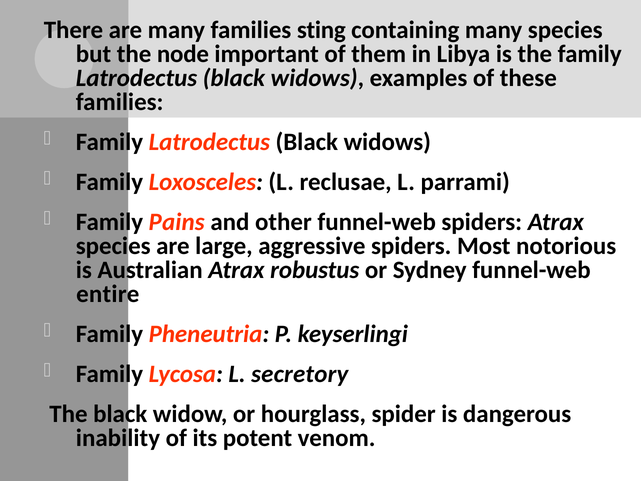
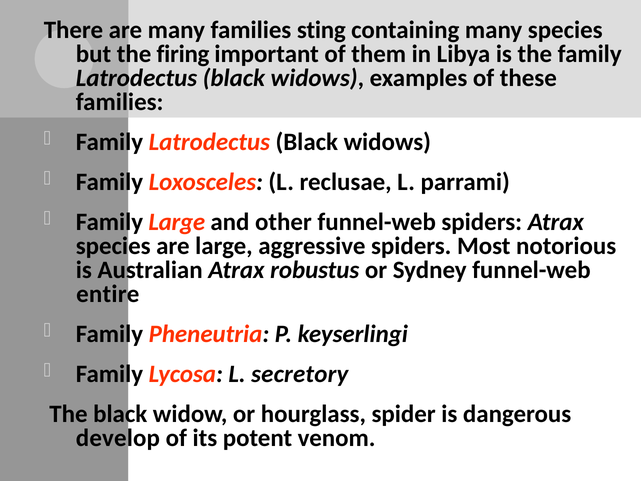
node: node -> firing
Family Pains: Pains -> Large
inability: inability -> develop
